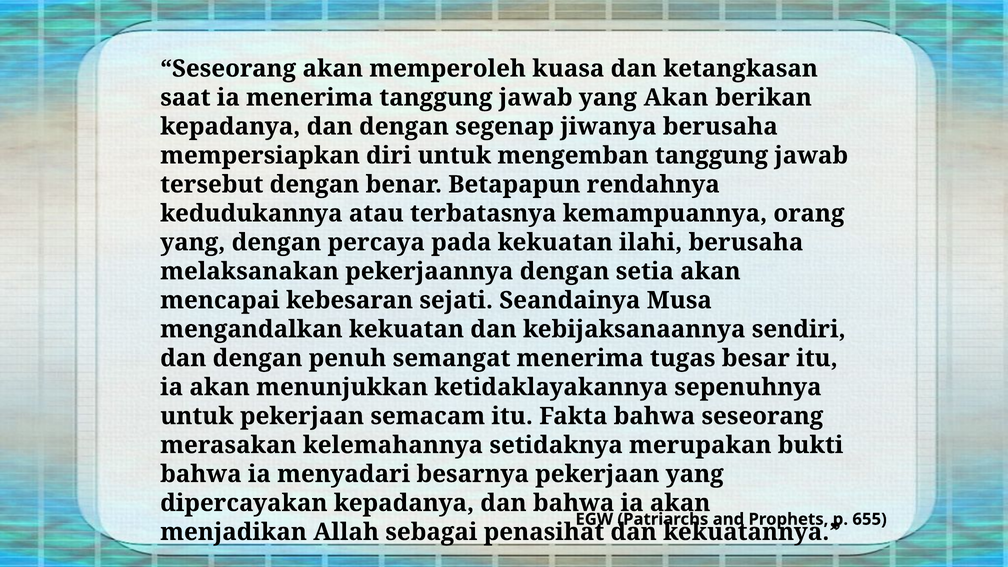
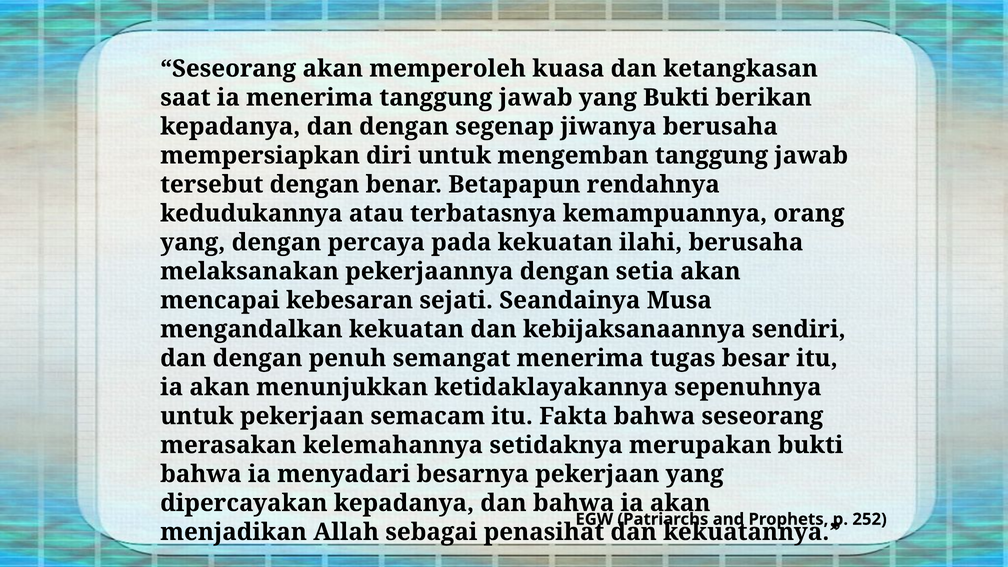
yang Akan: Akan -> Bukti
655: 655 -> 252
